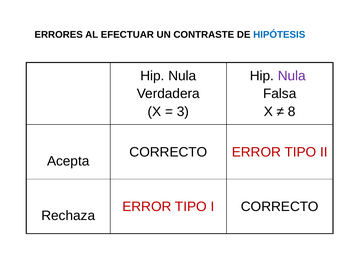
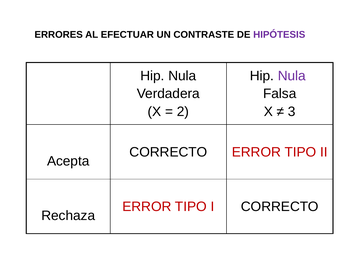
HIPÓTESIS colour: blue -> purple
3: 3 -> 2
8: 8 -> 3
